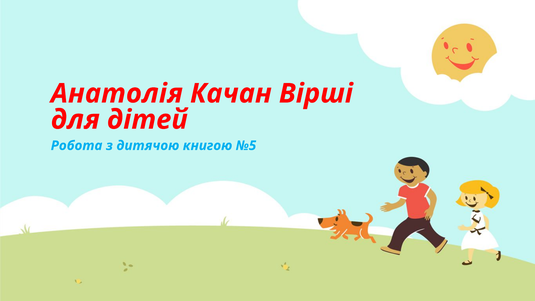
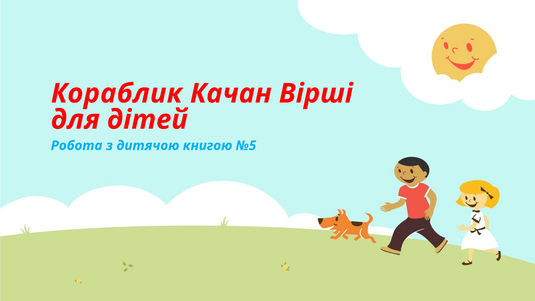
Анатолія: Анатолія -> Кораблик
